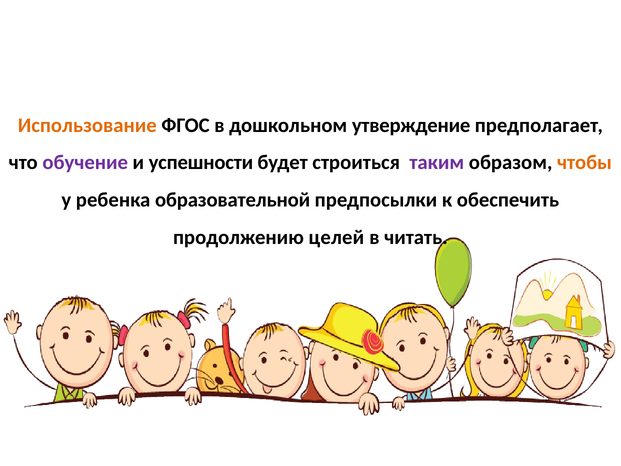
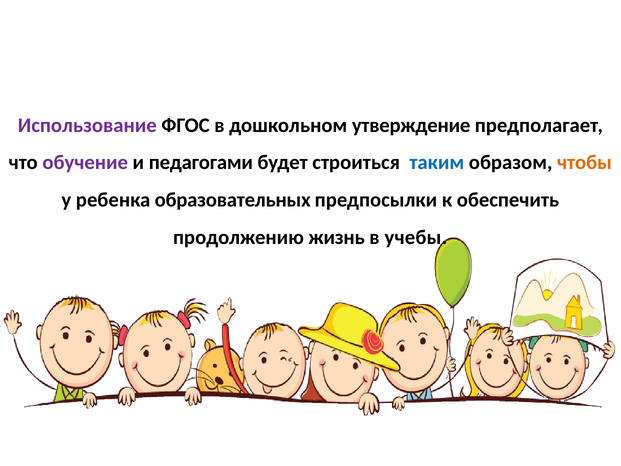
Использование colour: orange -> purple
успешности: успешности -> педагогами
таким colour: purple -> blue
образовательной: образовательной -> образовательных
целей: целей -> жизнь
читать: читать -> учебы
